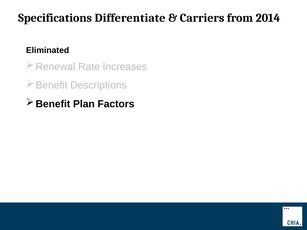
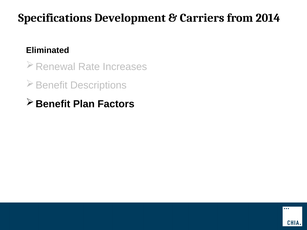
Differentiate: Differentiate -> Development
